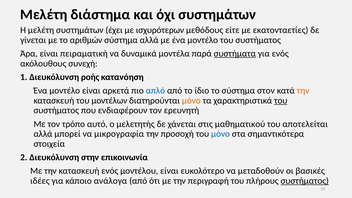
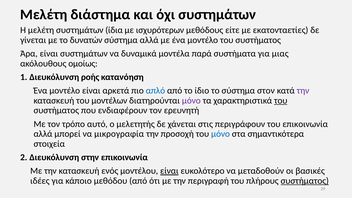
έχει: έχει -> ίδια
αριθμών: αριθμών -> δυνατών
είναι πειραματική: πειραματική -> συστημάτων
συστήματα underline: present -> none
για ενός: ενός -> μιας
συνεχή: συνεχή -> ομοίως
την at (303, 91) colour: orange -> purple
μόνο at (191, 101) colour: orange -> purple
μαθηματικού: μαθηματικού -> περιγράφουν
του αποτελείται: αποτελείται -> επικοινωνία
είναι at (169, 171) underline: none -> present
ανάλογα: ανάλογα -> μεθόδου
